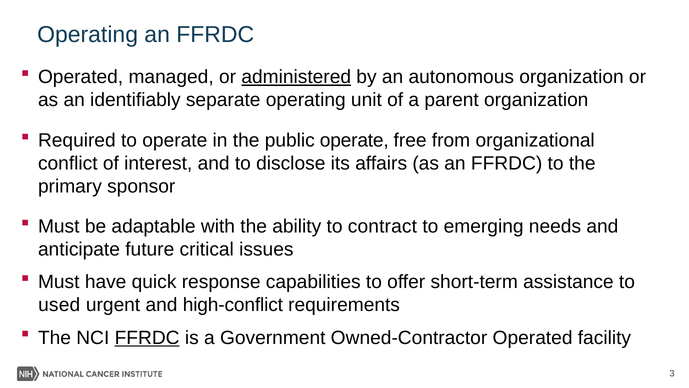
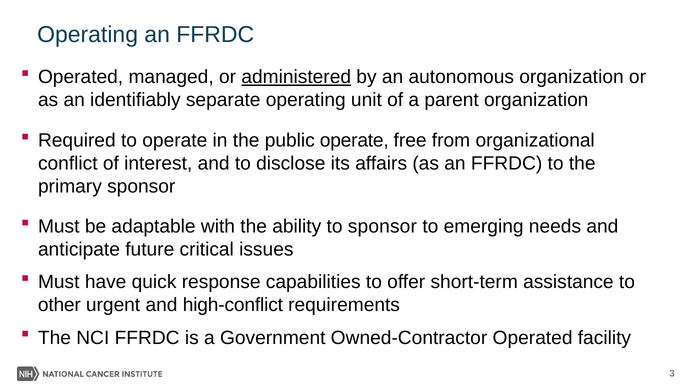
to contract: contract -> sponsor
used: used -> other
FFRDC at (147, 337) underline: present -> none
